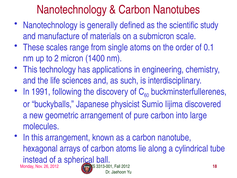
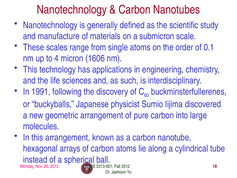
2: 2 -> 4
1400: 1400 -> 1606
